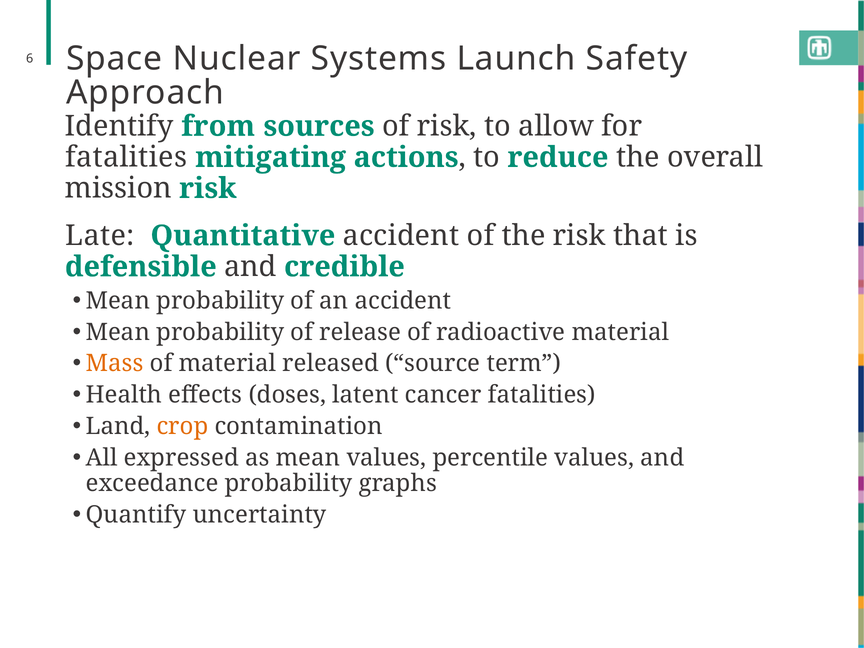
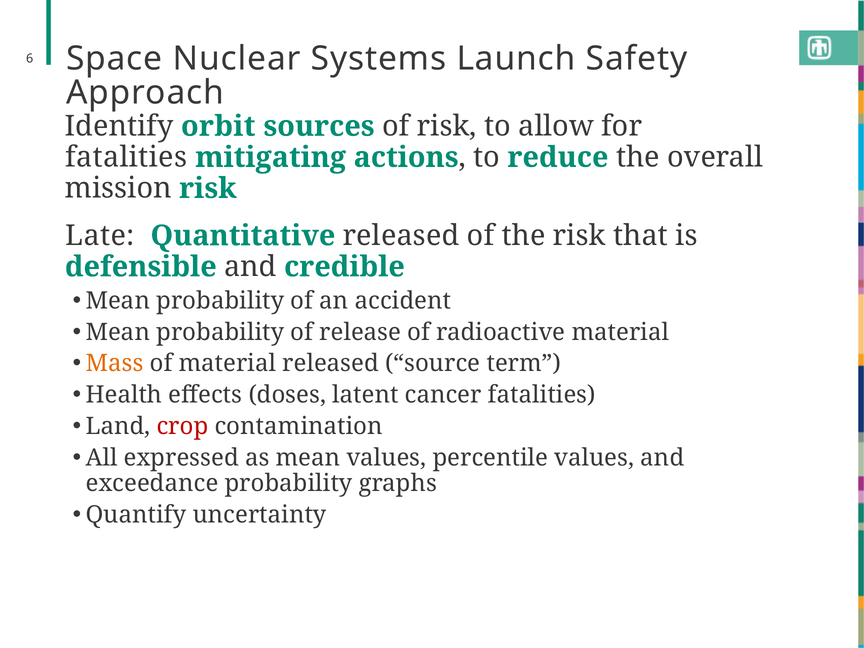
from: from -> orbit
Quantitative accident: accident -> released
crop colour: orange -> red
